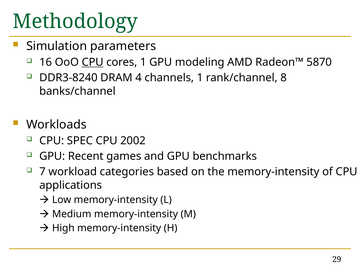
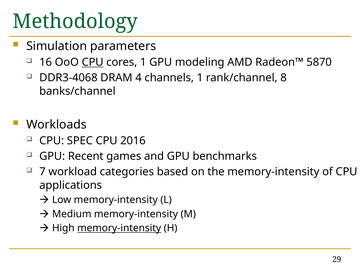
DDR3-8240: DDR3-8240 -> DDR3-4068
2002: 2002 -> 2016
memory-intensity at (119, 228) underline: none -> present
